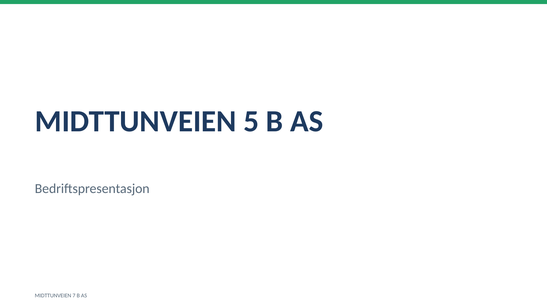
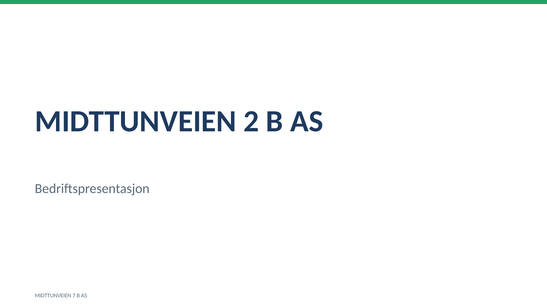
5: 5 -> 2
